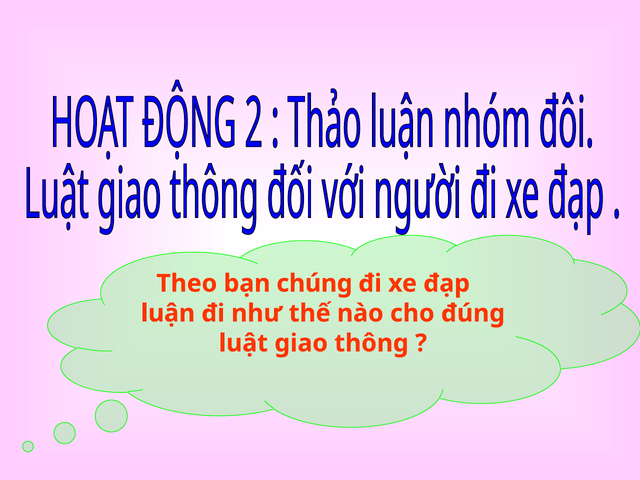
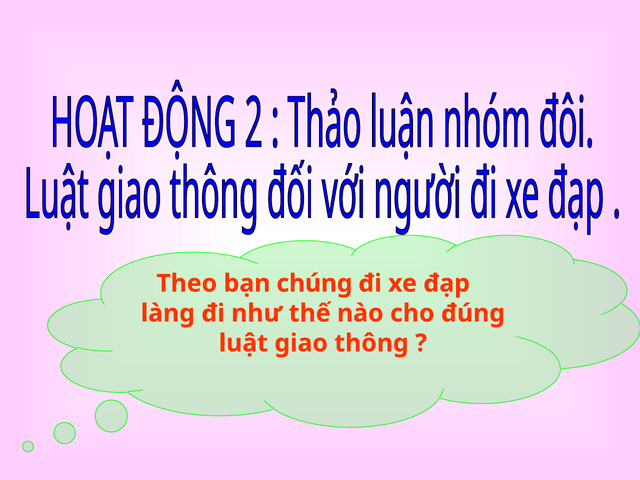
luận: luận -> làng
